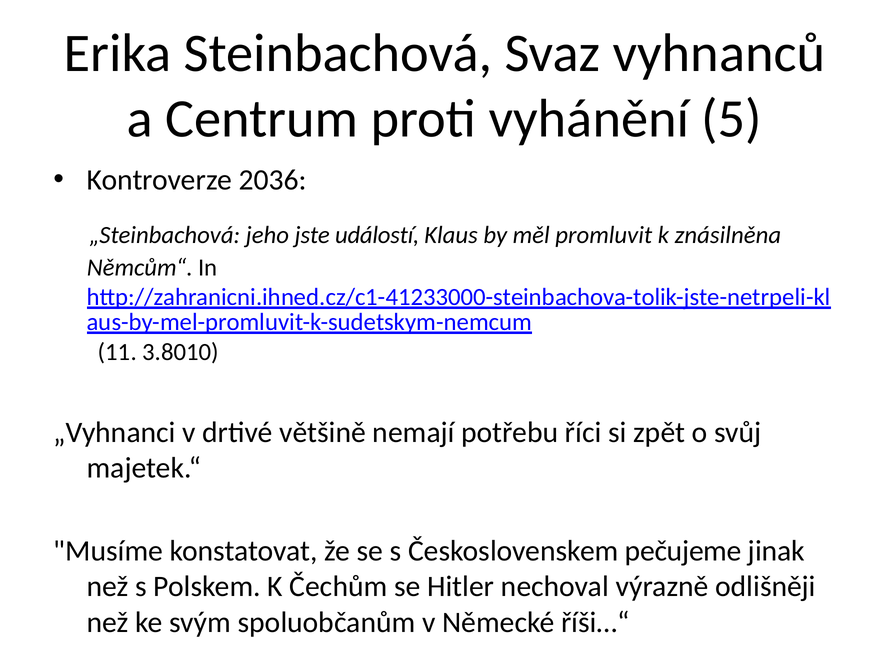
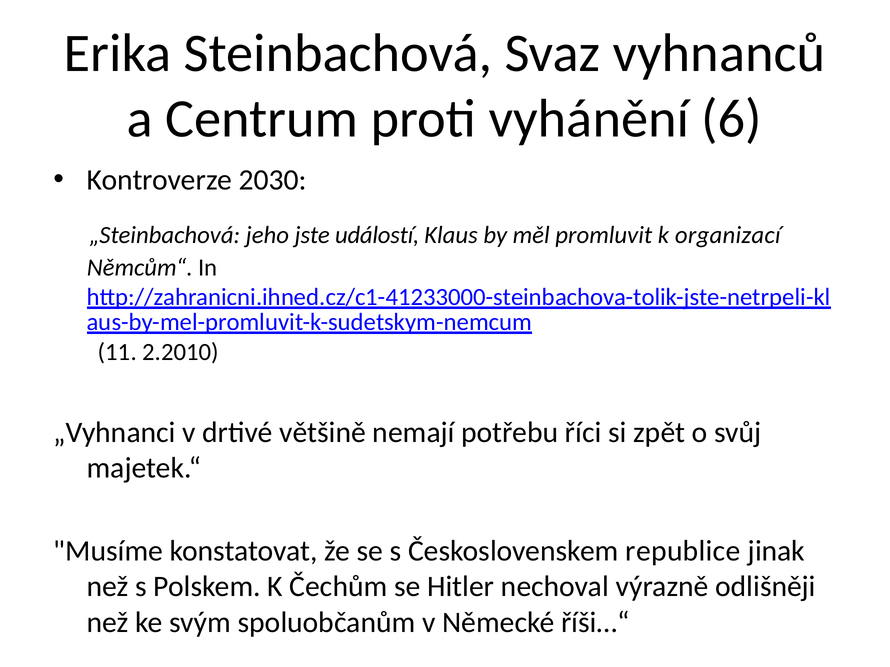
5: 5 -> 6
2036: 2036 -> 2030
znásilněna: znásilněna -> organizací
3.8010: 3.8010 -> 2.2010
pečujeme: pečujeme -> republice
